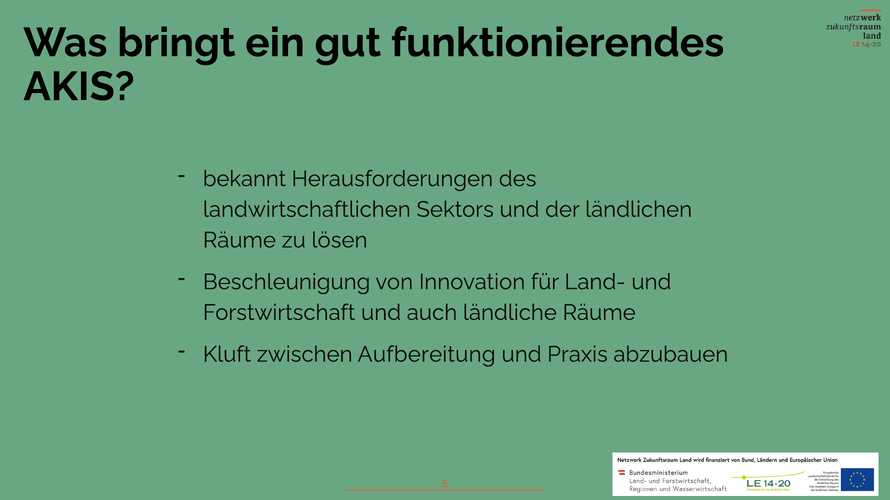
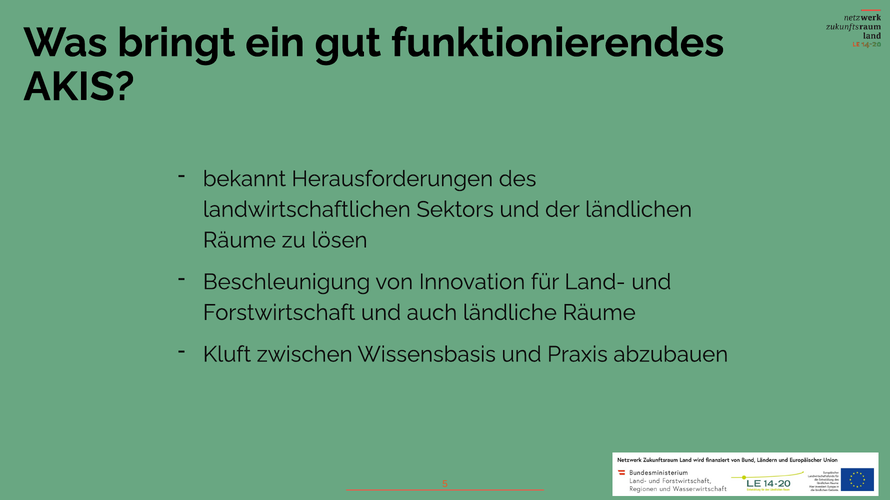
Aufbereitung: Aufbereitung -> Wissensbasis
